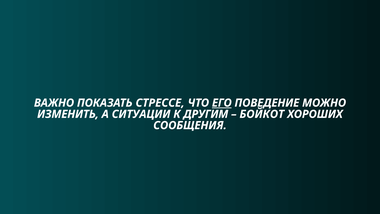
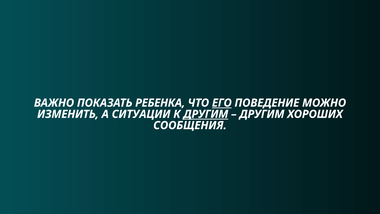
СТРЕССЕ: СТРЕССЕ -> РЕБЕНКА
ДРУГИМ at (206, 114) underline: none -> present
БОЙКОТ at (262, 114): БОЙКОТ -> ДРУГИМ
